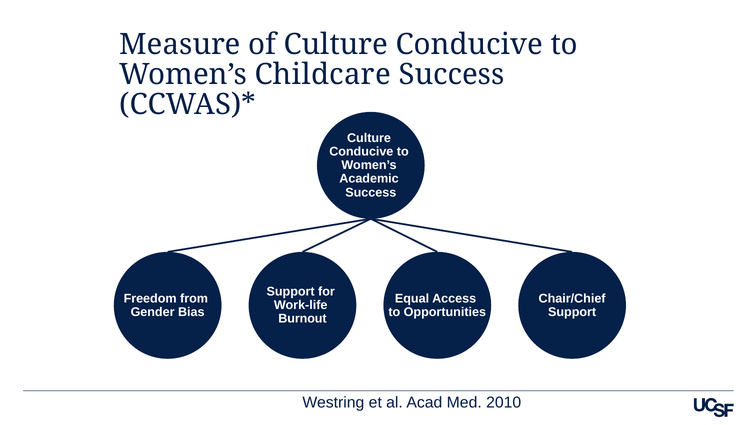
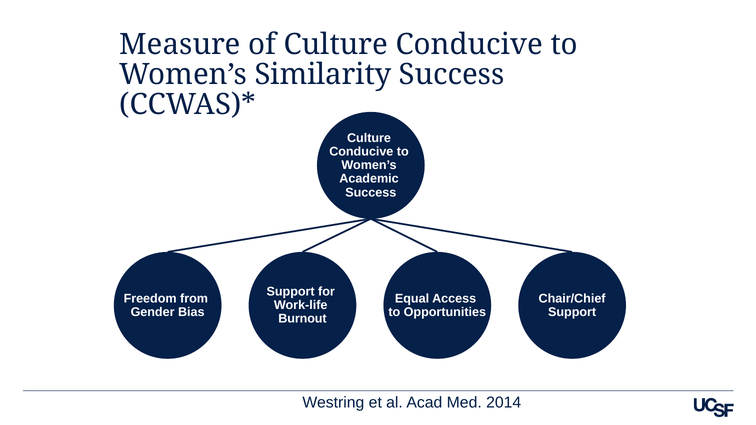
Childcare: Childcare -> Similarity
2010: 2010 -> 2014
